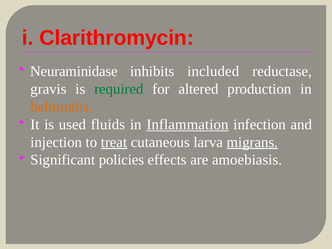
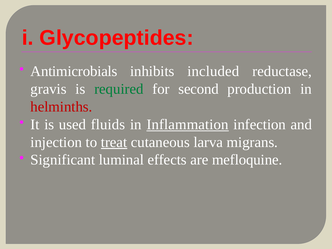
Clarithromycin: Clarithromycin -> Glycopeptides
Neuraminidase: Neuraminidase -> Antimicrobials
altered: altered -> second
helminths colour: orange -> red
migrans underline: present -> none
policies: policies -> luminal
amoebiasis: amoebiasis -> mefloquine
